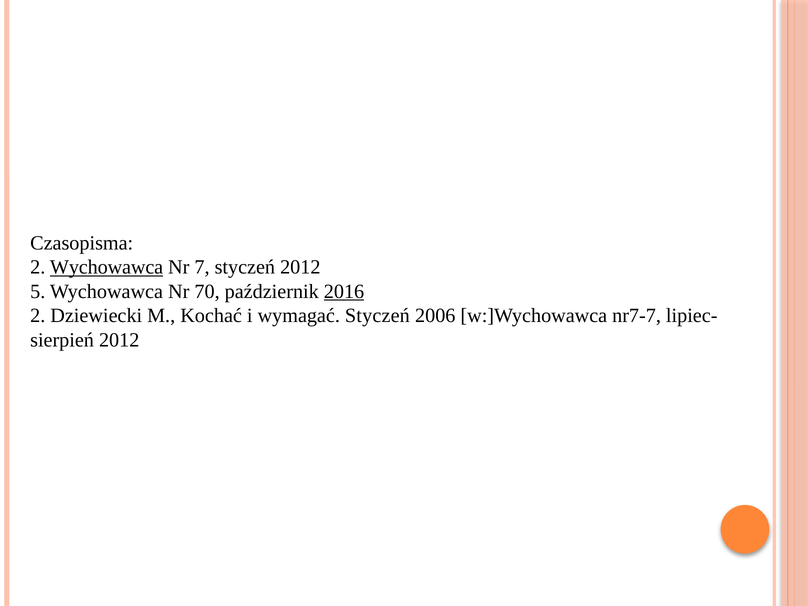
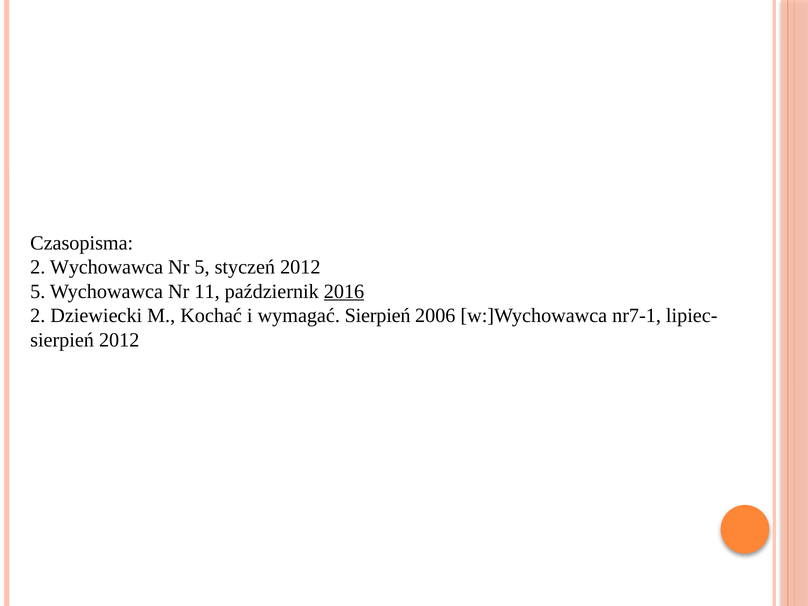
Wychowawca at (107, 267) underline: present -> none
Nr 7: 7 -> 5
70: 70 -> 11
wymagać Styczeń: Styczeń -> Sierpień
nr7-7: nr7-7 -> nr7-1
